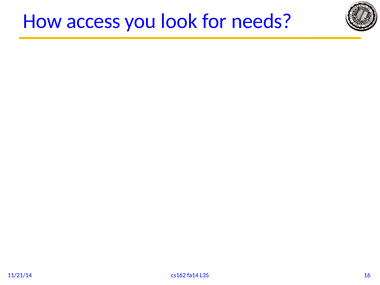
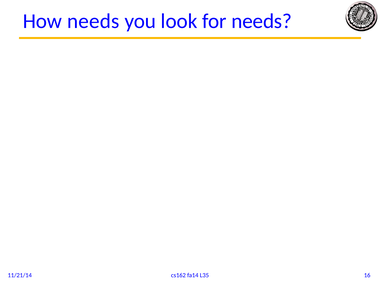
How access: access -> needs
